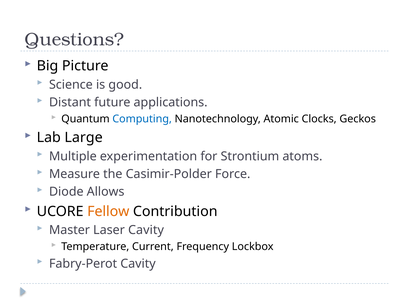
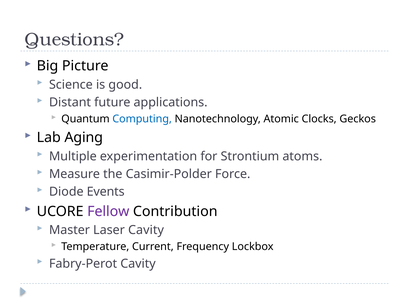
Large: Large -> Aging
Allows: Allows -> Events
Fellow colour: orange -> purple
